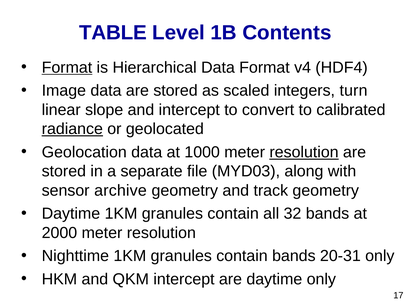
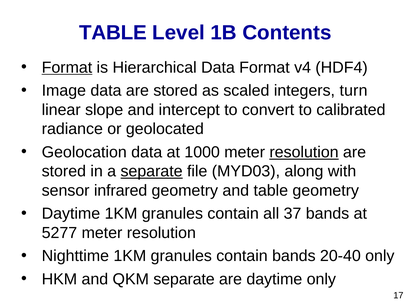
radiance underline: present -> none
separate at (152, 171) underline: none -> present
archive: archive -> infrared
and track: track -> table
32: 32 -> 37
2000: 2000 -> 5277
20-31: 20-31 -> 20-40
QKM intercept: intercept -> separate
